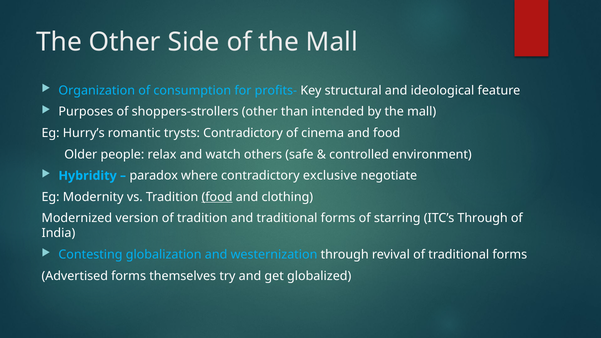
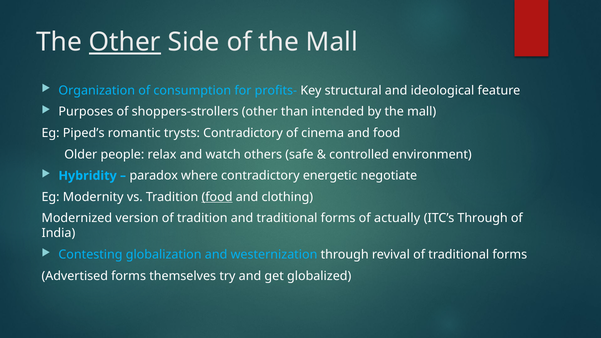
Other at (125, 42) underline: none -> present
Hurry’s: Hurry’s -> Piped’s
exclusive: exclusive -> energetic
starring: starring -> actually
